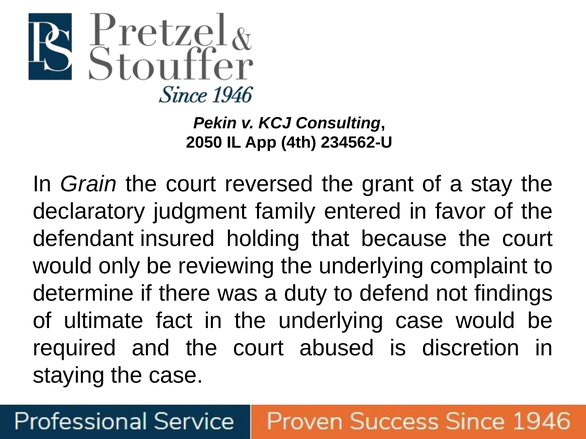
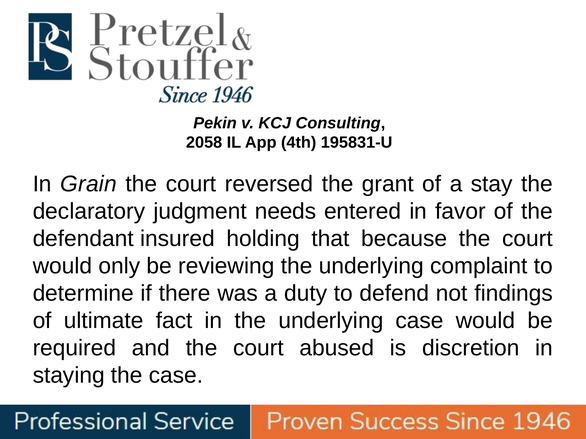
2050: 2050 -> 2058
234562-U: 234562-U -> 195831-U
family: family -> needs
